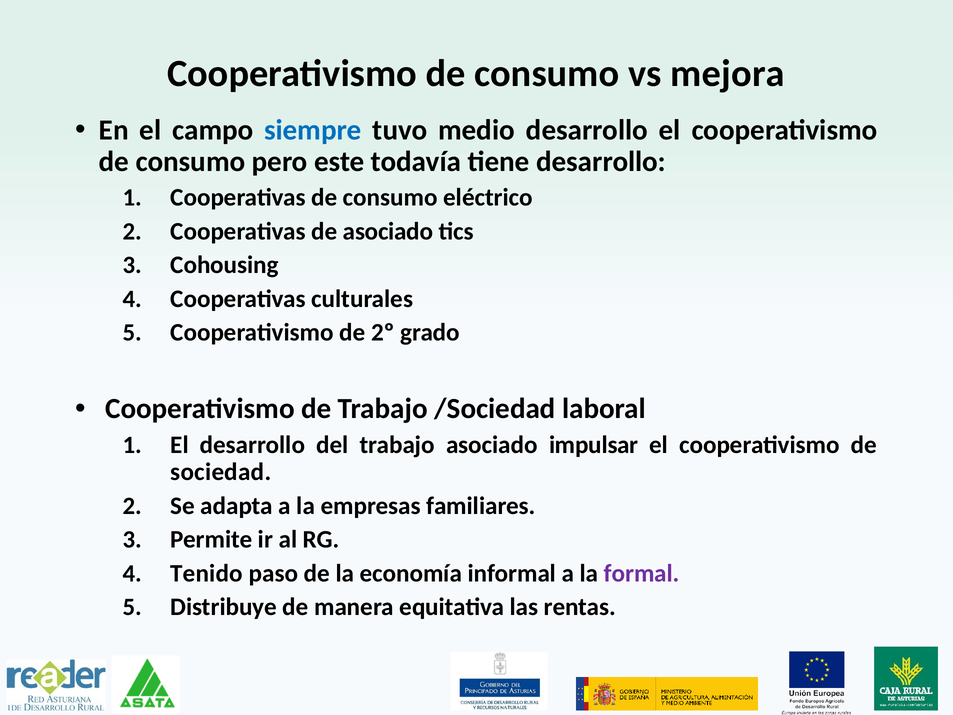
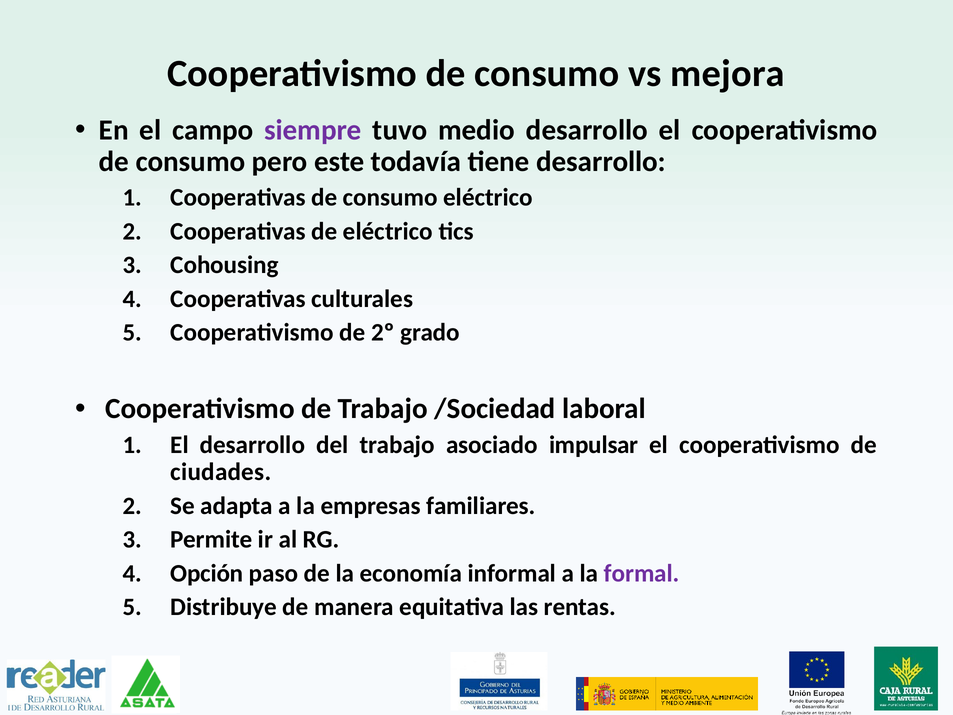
siempre colour: blue -> purple
de asociado: asociado -> eléctrico
sociedad: sociedad -> ciudades
Tenido: Tenido -> Opción
